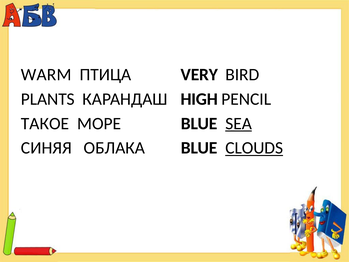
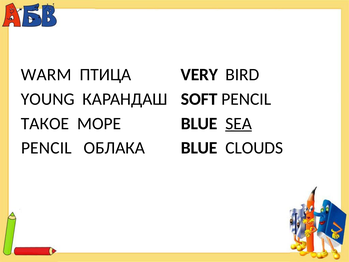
PLANTS: PLANTS -> YOUNG
HIGH: HIGH -> SOFT
СИНЯЯ at (46, 148): СИНЯЯ -> PENCIL
CLOUDS underline: present -> none
